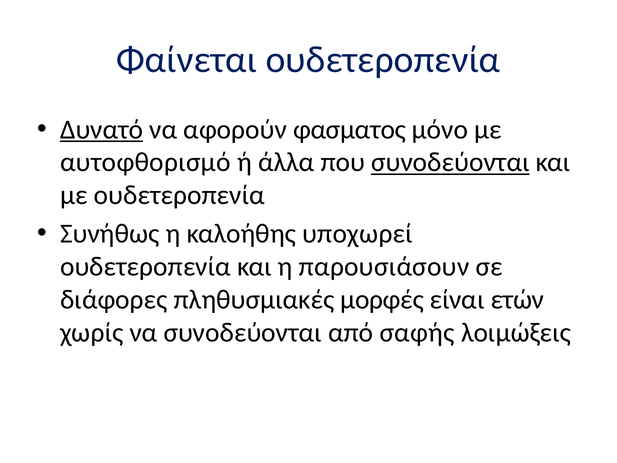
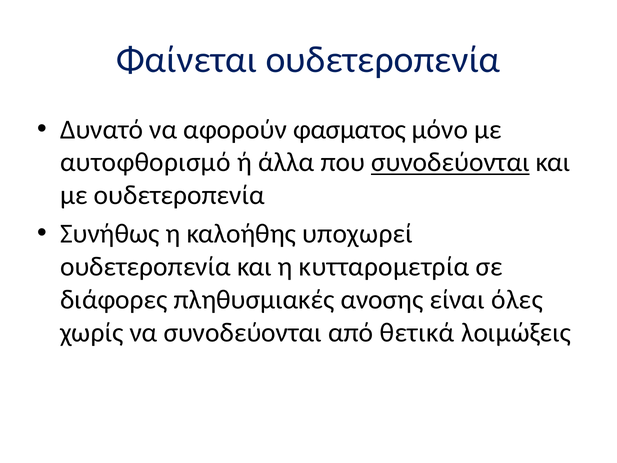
Δυνατό underline: present -> none
παρουσιάσουν: παρουσιάσουν -> κυτταρομετρία
μορφές: μορφές -> ανοσης
ετών: ετών -> όλες
σαφής: σαφής -> θετικά
